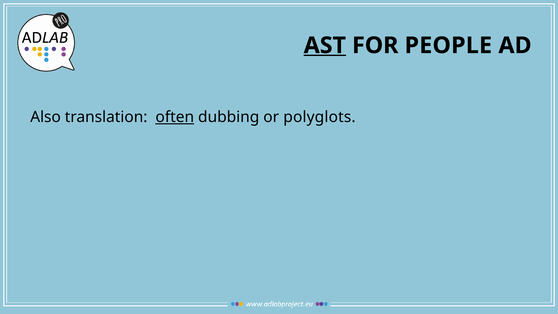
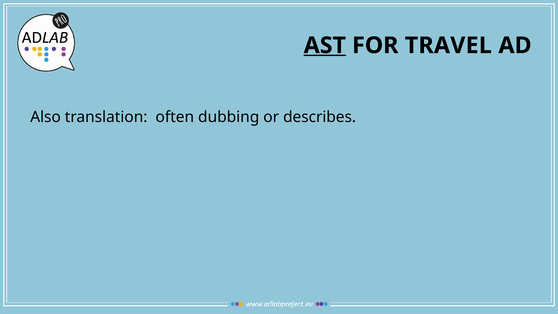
PEOPLE: PEOPLE -> TRAVEL
often underline: present -> none
polyglots: polyglots -> describes
